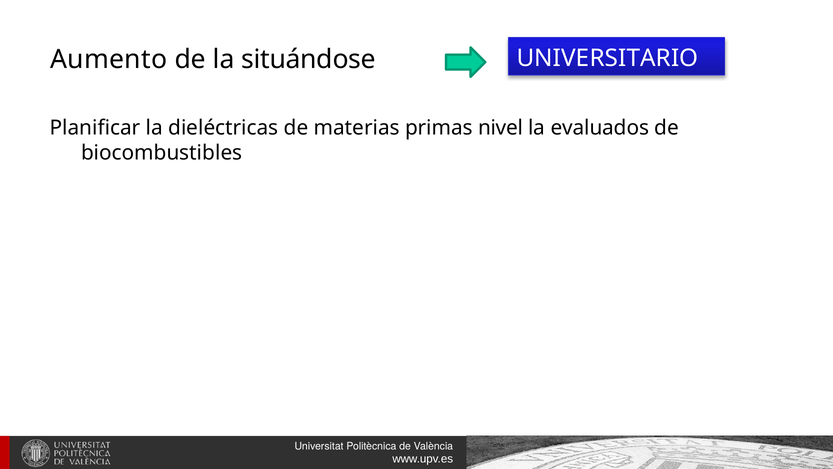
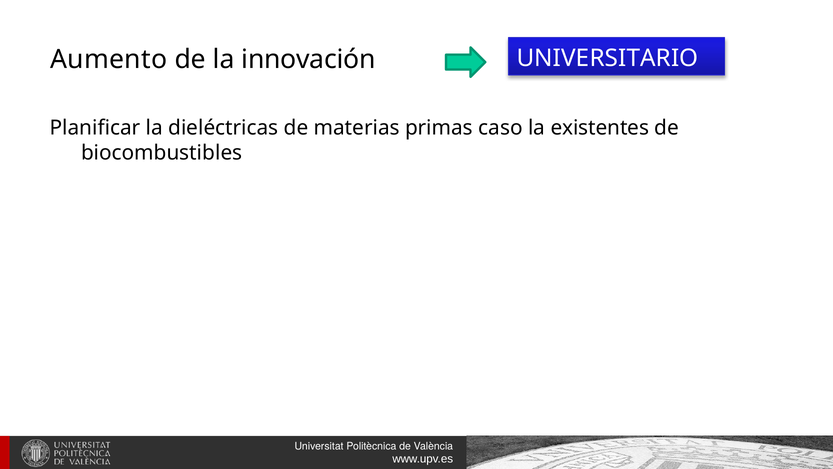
situándose: situándose -> innovación
nivel: nivel -> caso
evaluados: evaluados -> existentes
